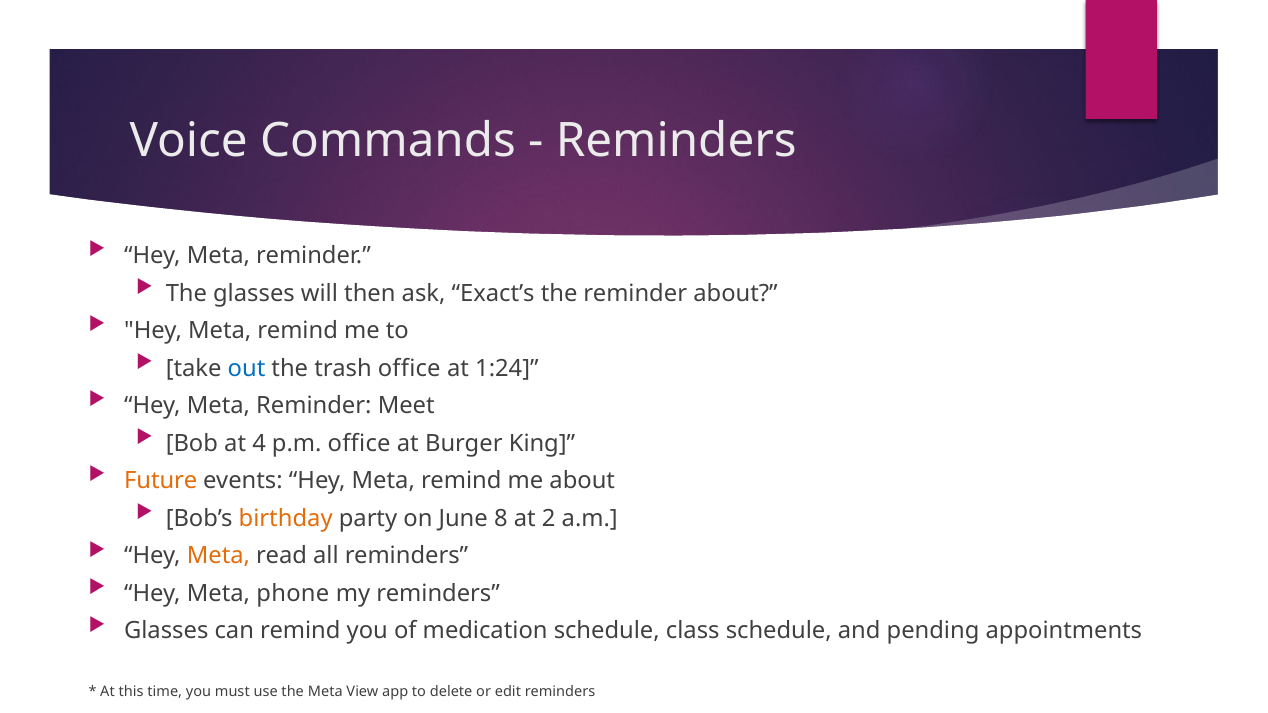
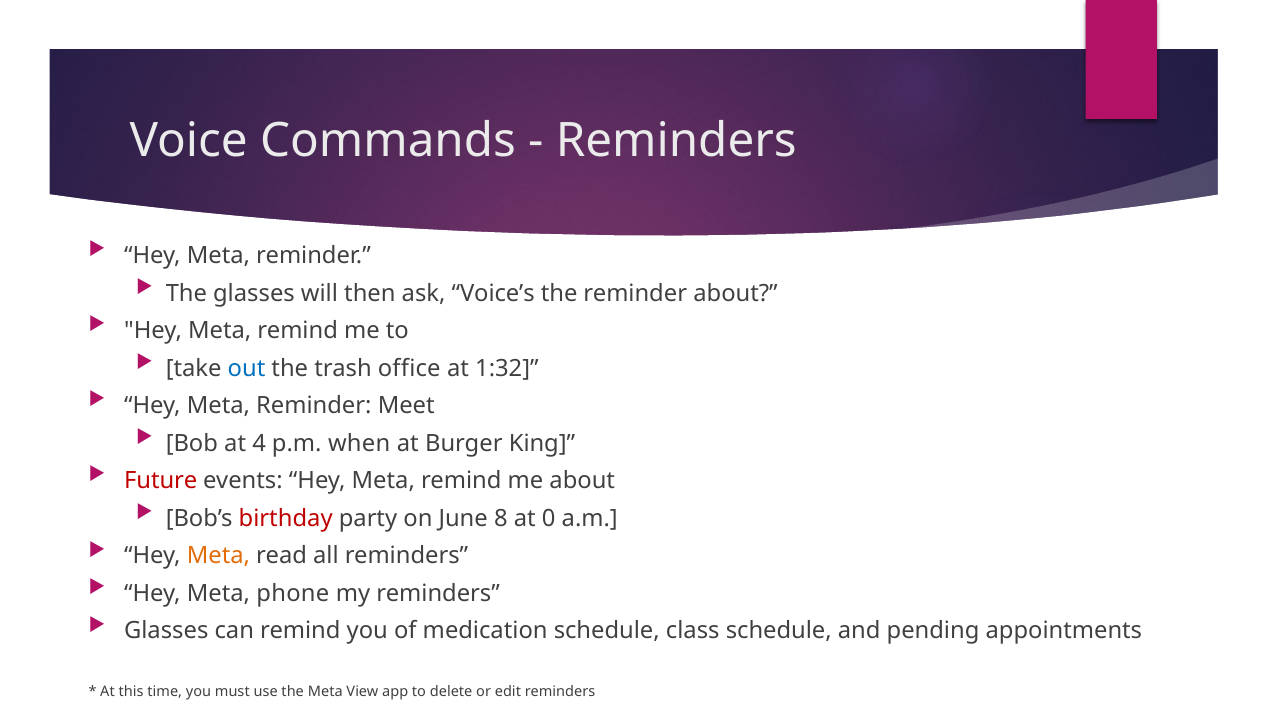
Exact’s: Exact’s -> Voice’s
1:24: 1:24 -> 1:32
p.m office: office -> when
Future colour: orange -> red
birthday colour: orange -> red
2: 2 -> 0
